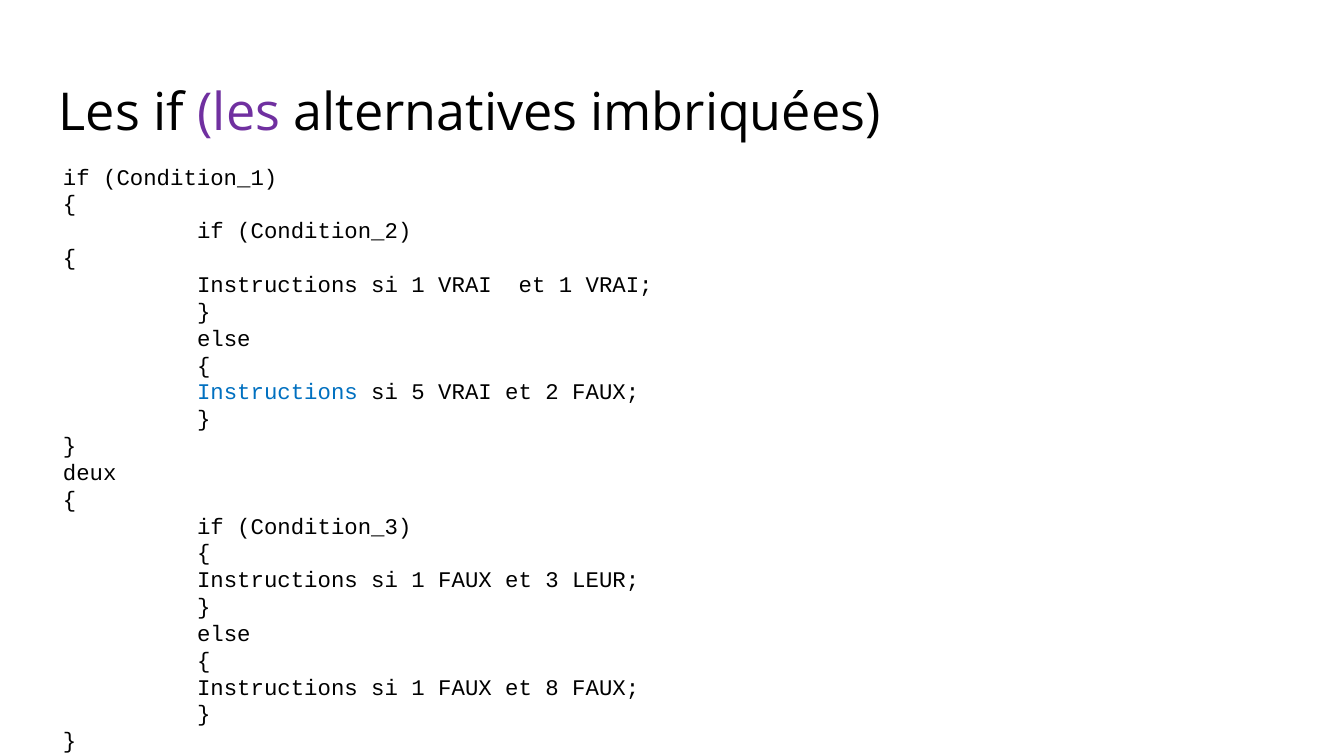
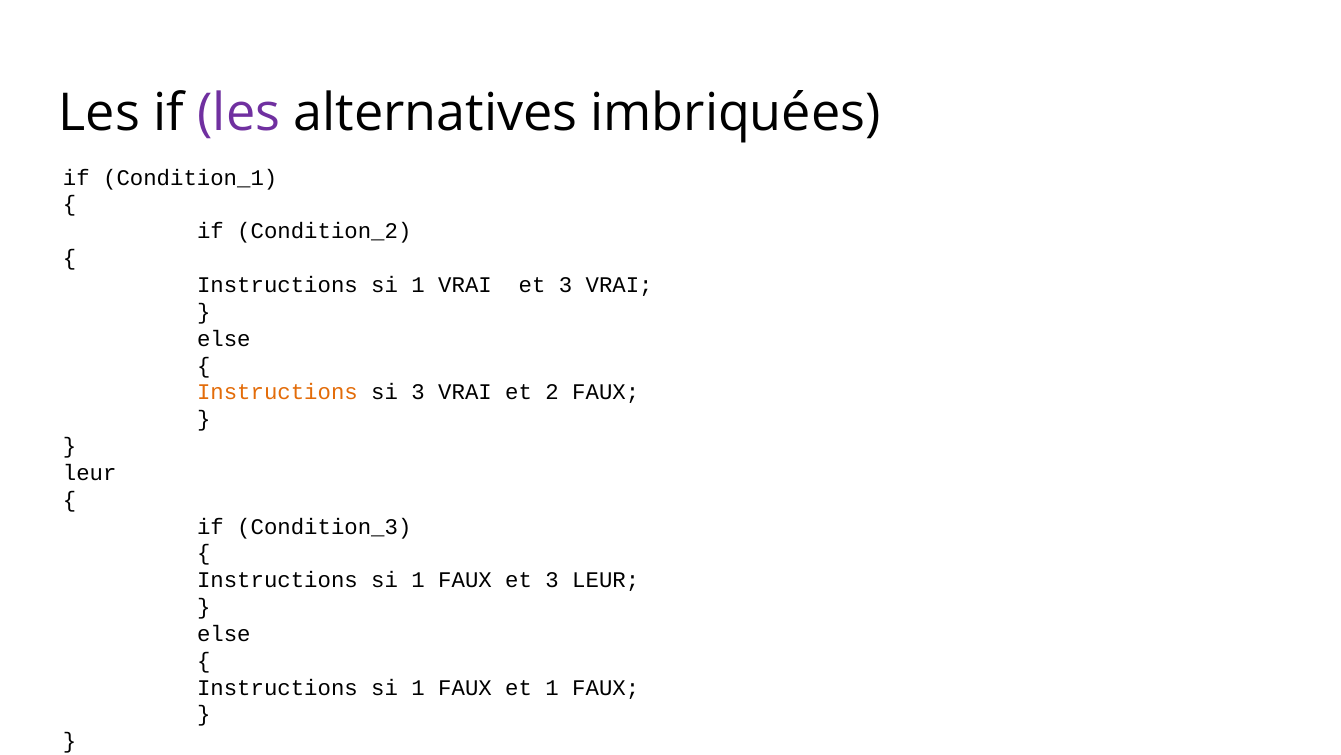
VRAI et 1: 1 -> 3
Instructions at (277, 392) colour: blue -> orange
si 5: 5 -> 3
deux at (90, 473): deux -> leur
et 8: 8 -> 1
